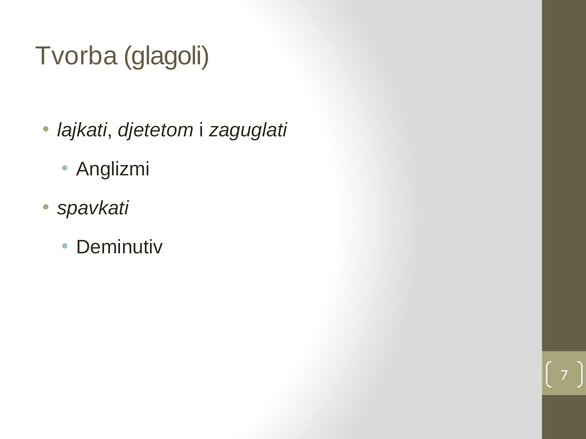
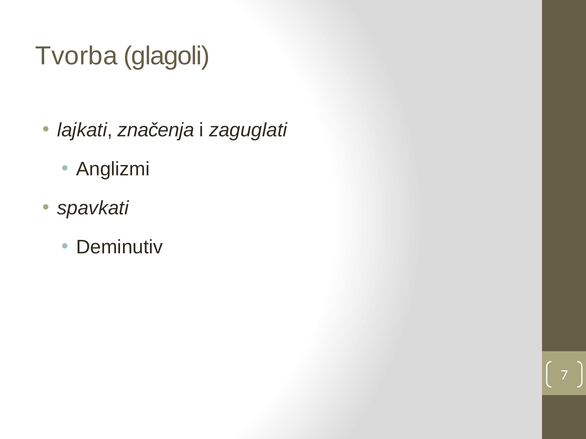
djetetom: djetetom -> značenja
